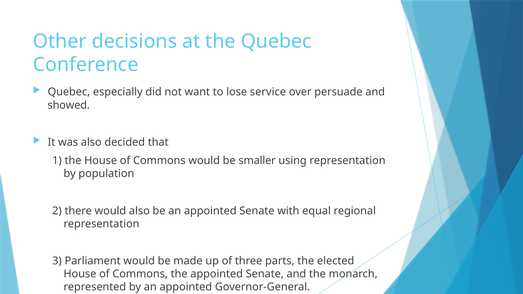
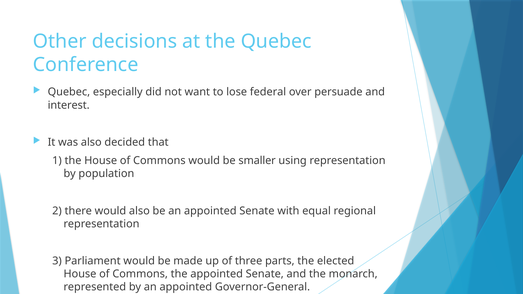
service: service -> federal
showed: showed -> interest
